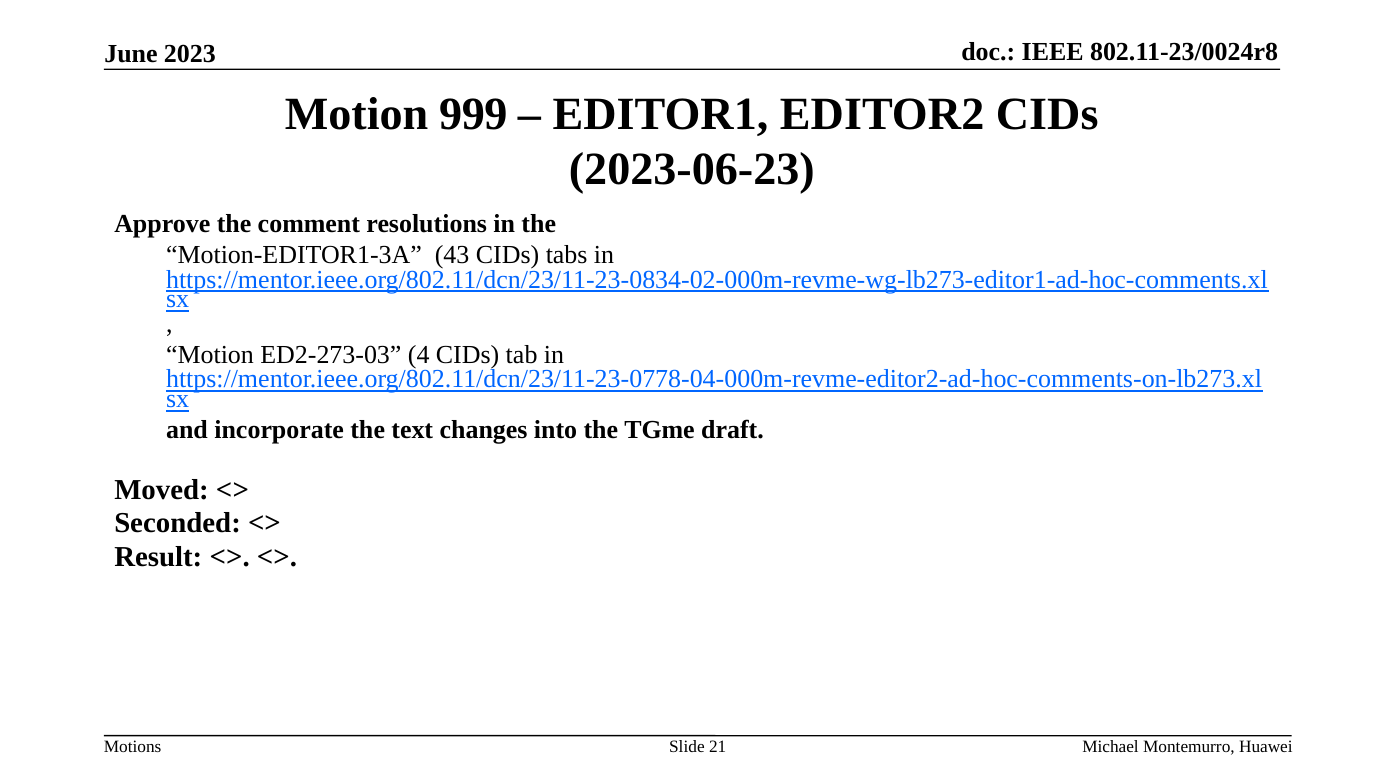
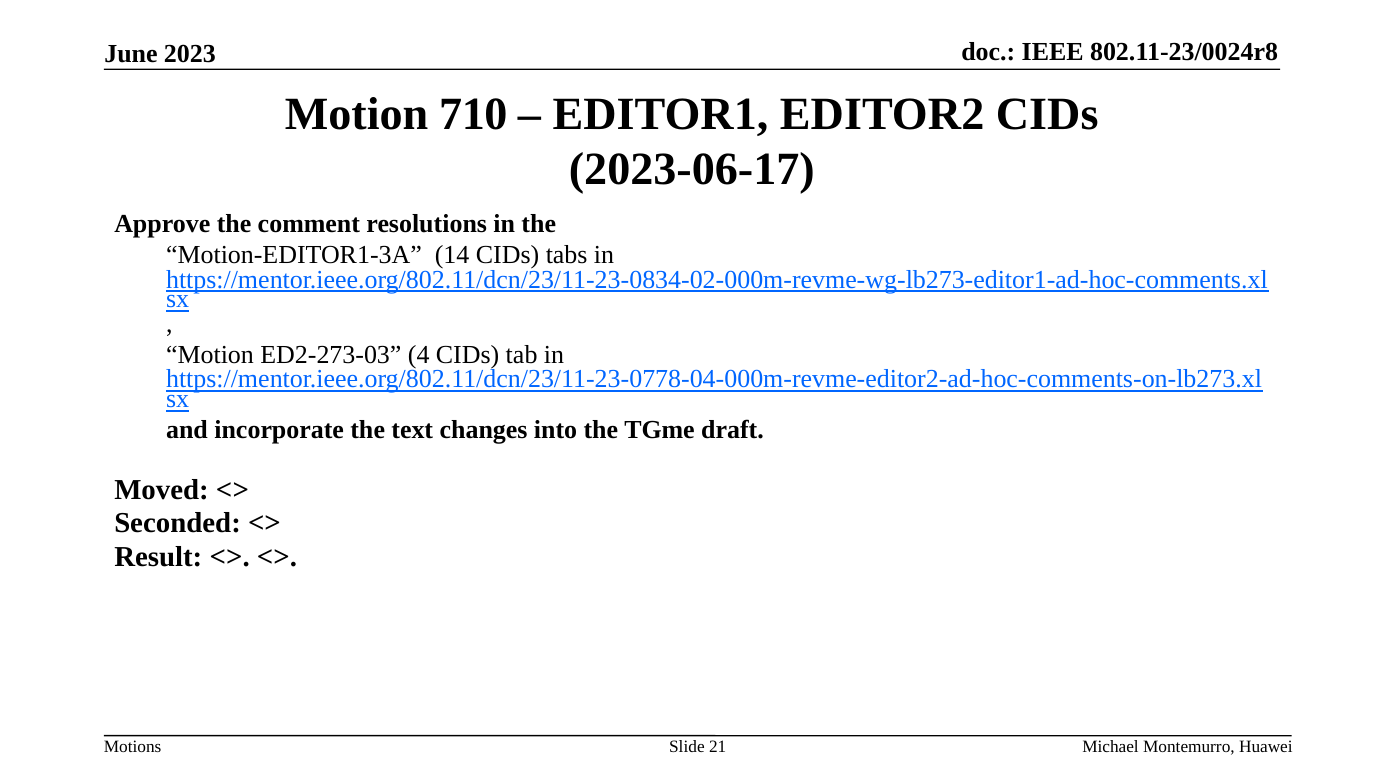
999: 999 -> 710
2023-06-23: 2023-06-23 -> 2023-06-17
43: 43 -> 14
